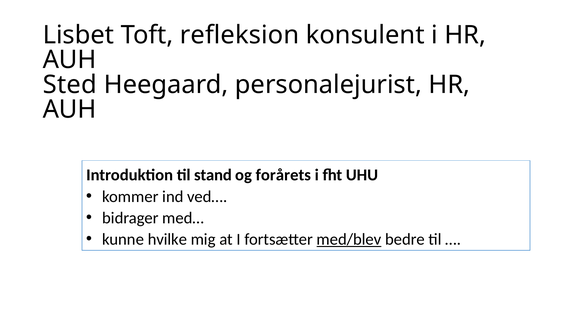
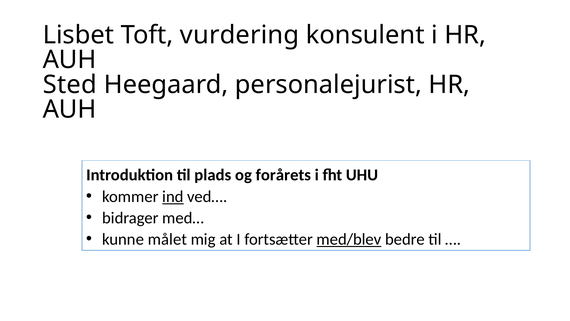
refleksion: refleksion -> vurdering
stand: stand -> plads
ind underline: none -> present
hvilke: hvilke -> målet
